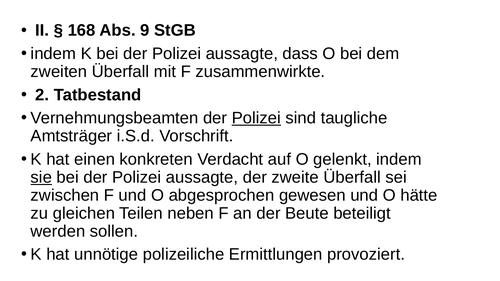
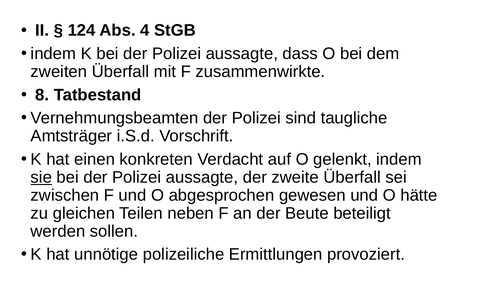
168: 168 -> 124
9: 9 -> 4
2: 2 -> 8
Polizei at (256, 118) underline: present -> none
